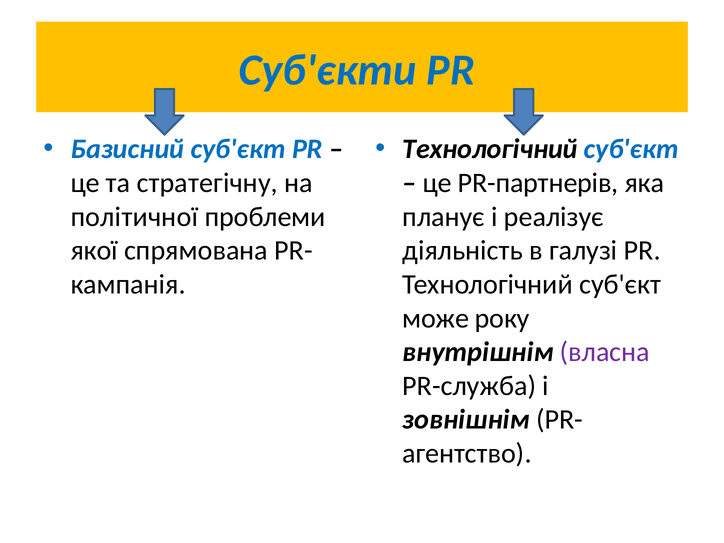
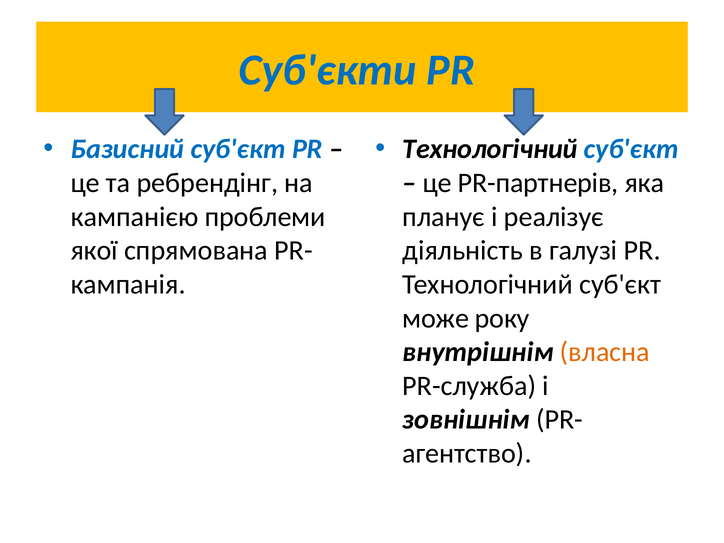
стратегічну: стратегічну -> ребрендінг
політичної: політичної -> кампанією
власна colour: purple -> orange
